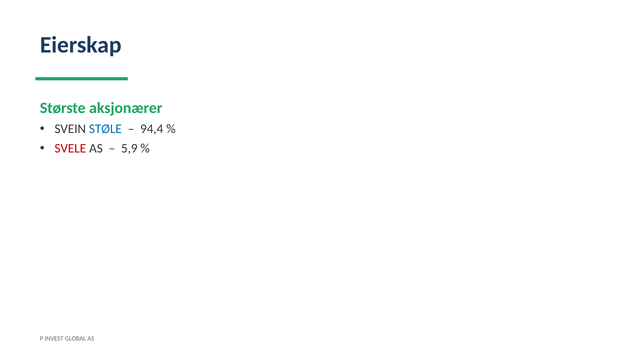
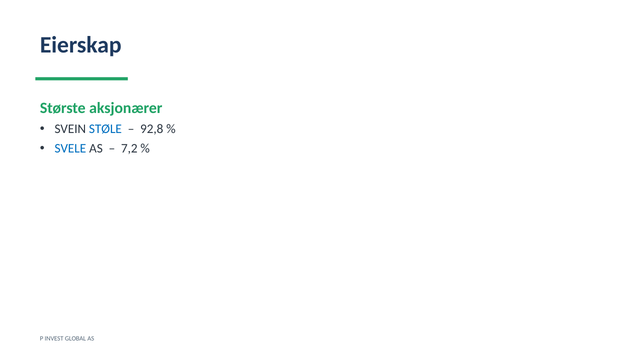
94,4: 94,4 -> 92,8
SVELE colour: red -> blue
5,9: 5,9 -> 7,2
